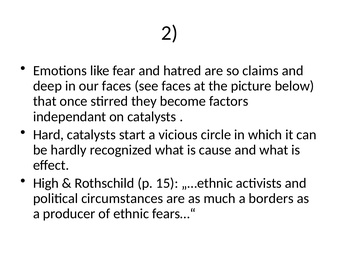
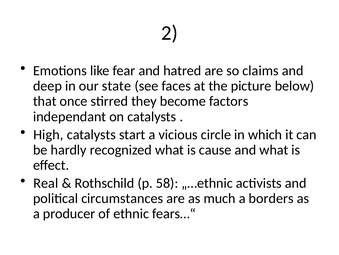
our faces: faces -> state
Hard: Hard -> High
High: High -> Real
15: 15 -> 58
